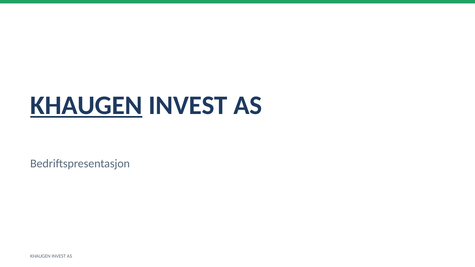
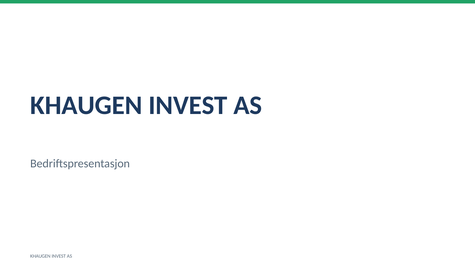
KHAUGEN at (86, 105) underline: present -> none
